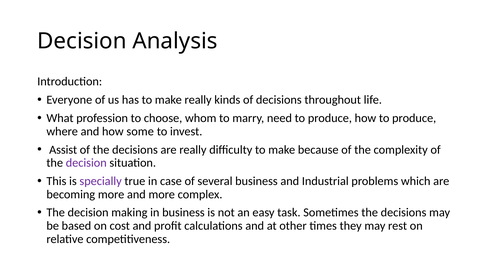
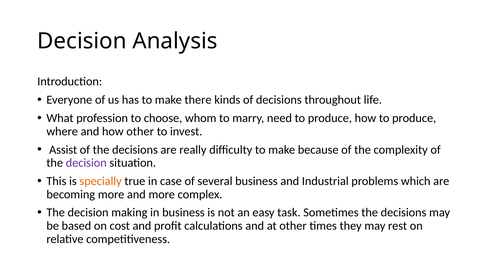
make really: really -> there
how some: some -> other
specially colour: purple -> orange
